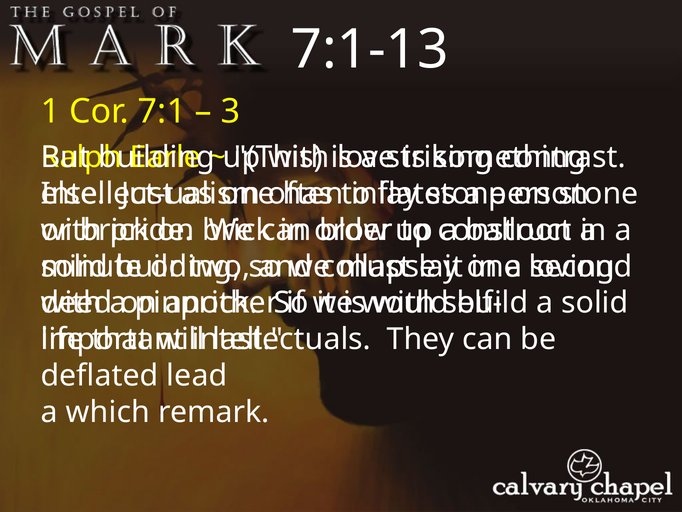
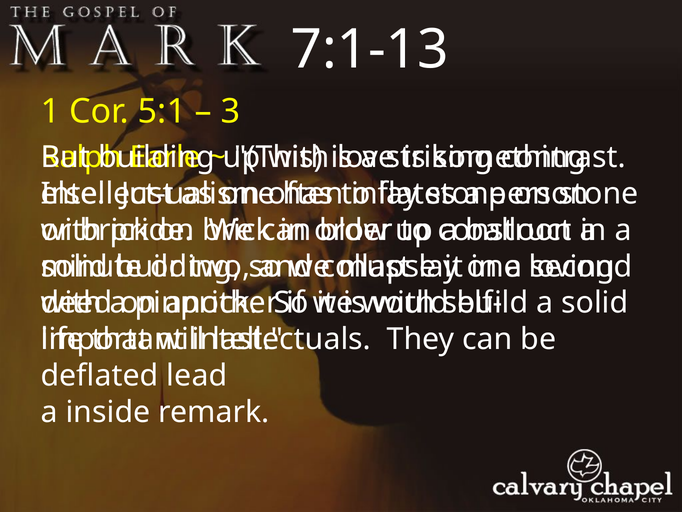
7:1: 7:1 -> 5:1
which: which -> inside
